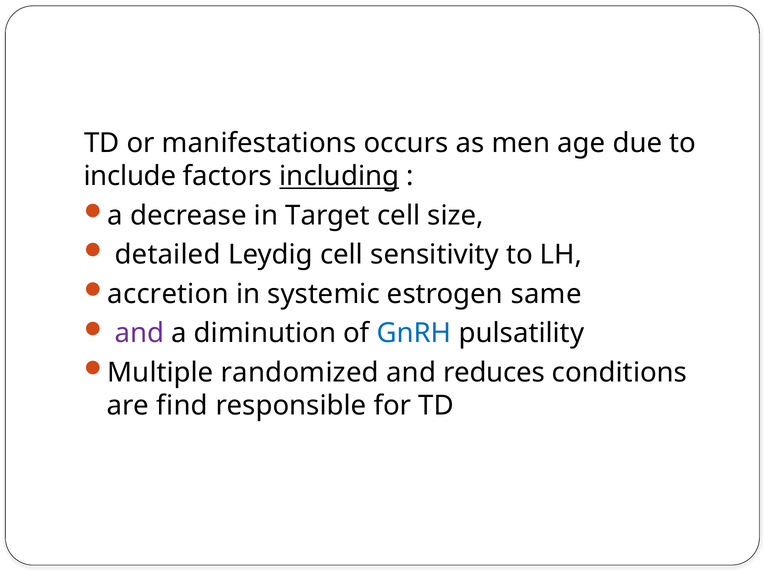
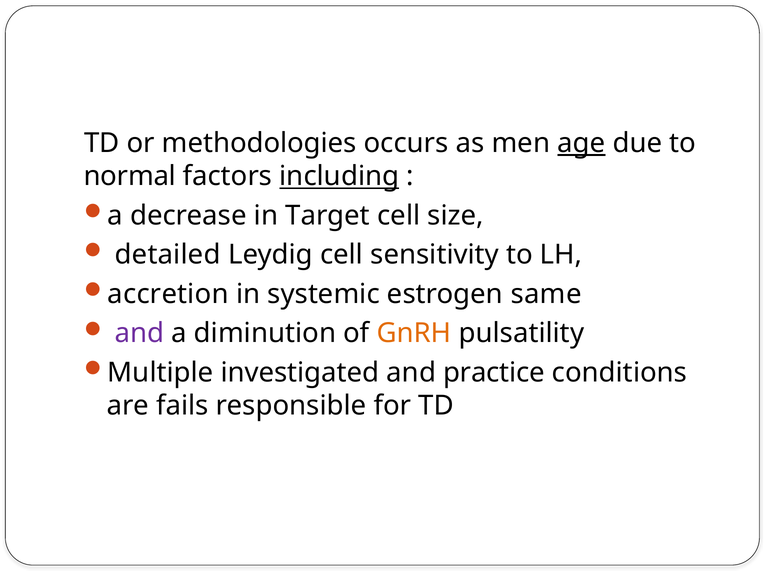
manifestations: manifestations -> methodologies
age underline: none -> present
include: include -> normal
GnRH colour: blue -> orange
randomized: randomized -> investigated
reduces: reduces -> practice
find: find -> fails
